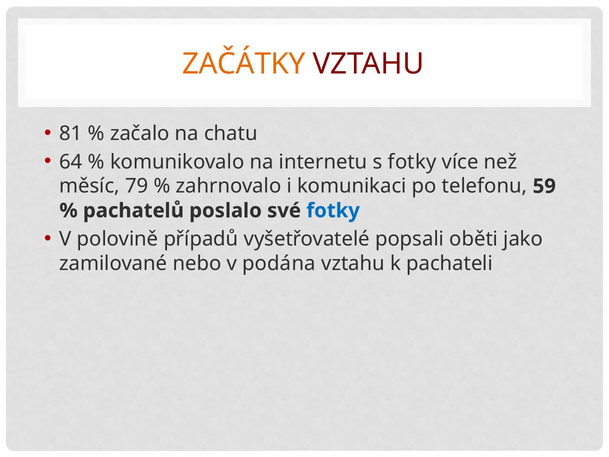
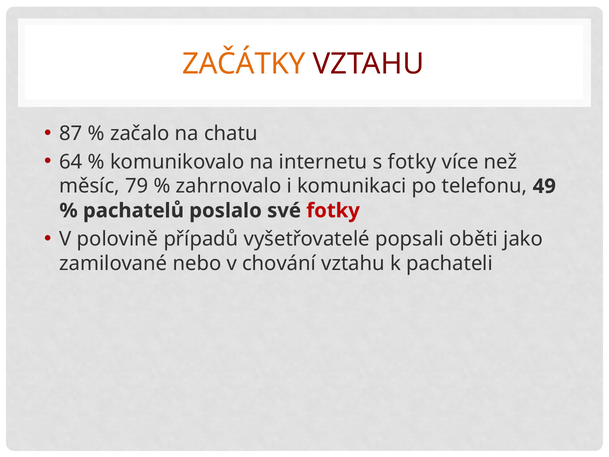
81: 81 -> 87
59: 59 -> 49
fotky at (333, 211) colour: blue -> red
podána: podána -> chování
